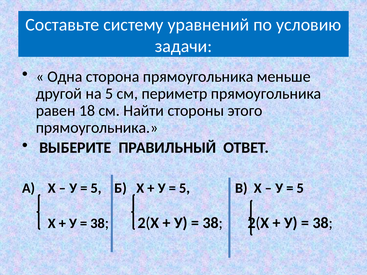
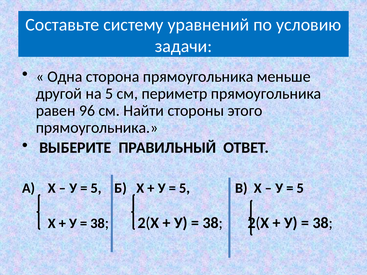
18: 18 -> 96
